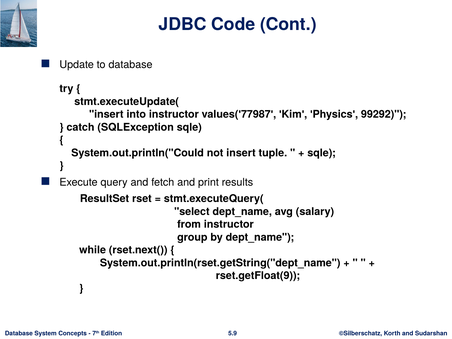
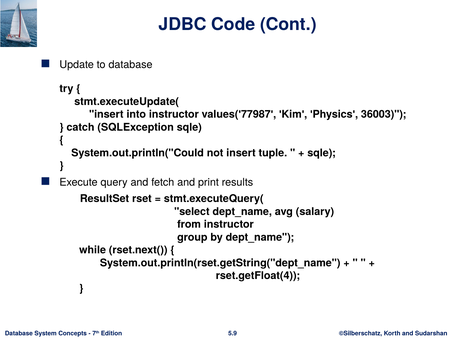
99292: 99292 -> 36003
rset.getFloat(9: rset.getFloat(9 -> rset.getFloat(4
